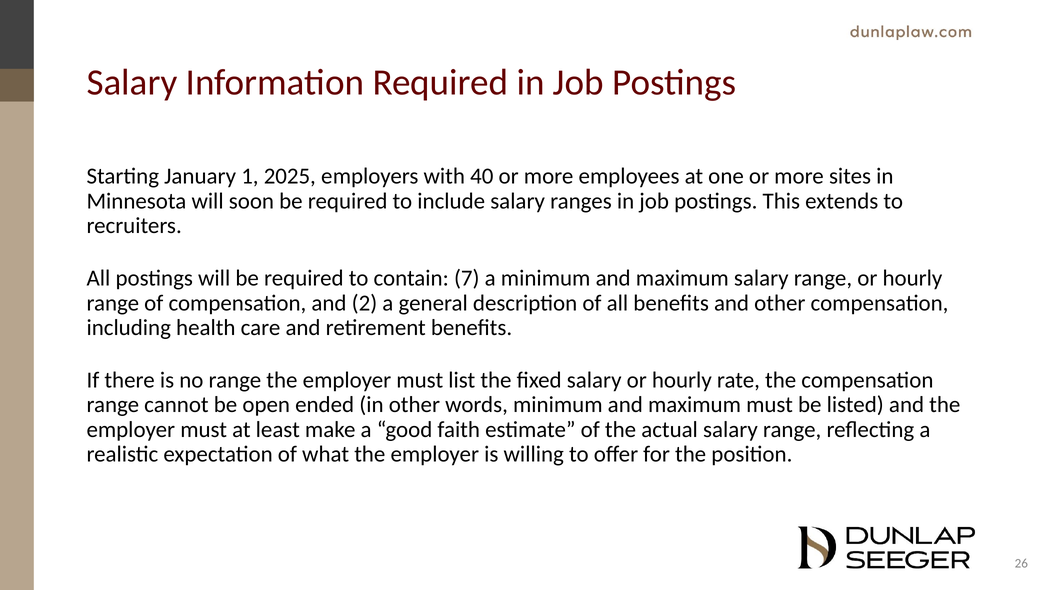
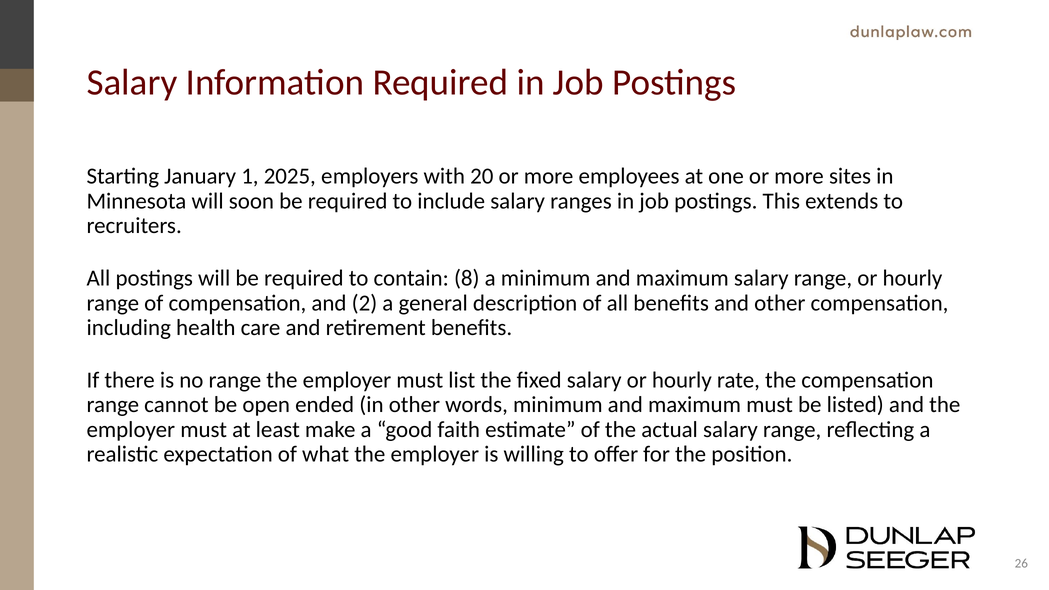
40: 40 -> 20
7: 7 -> 8
